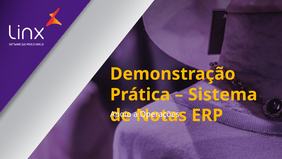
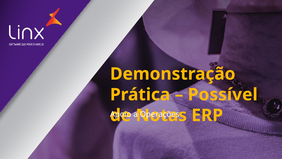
Sistema: Sistema -> Possível
